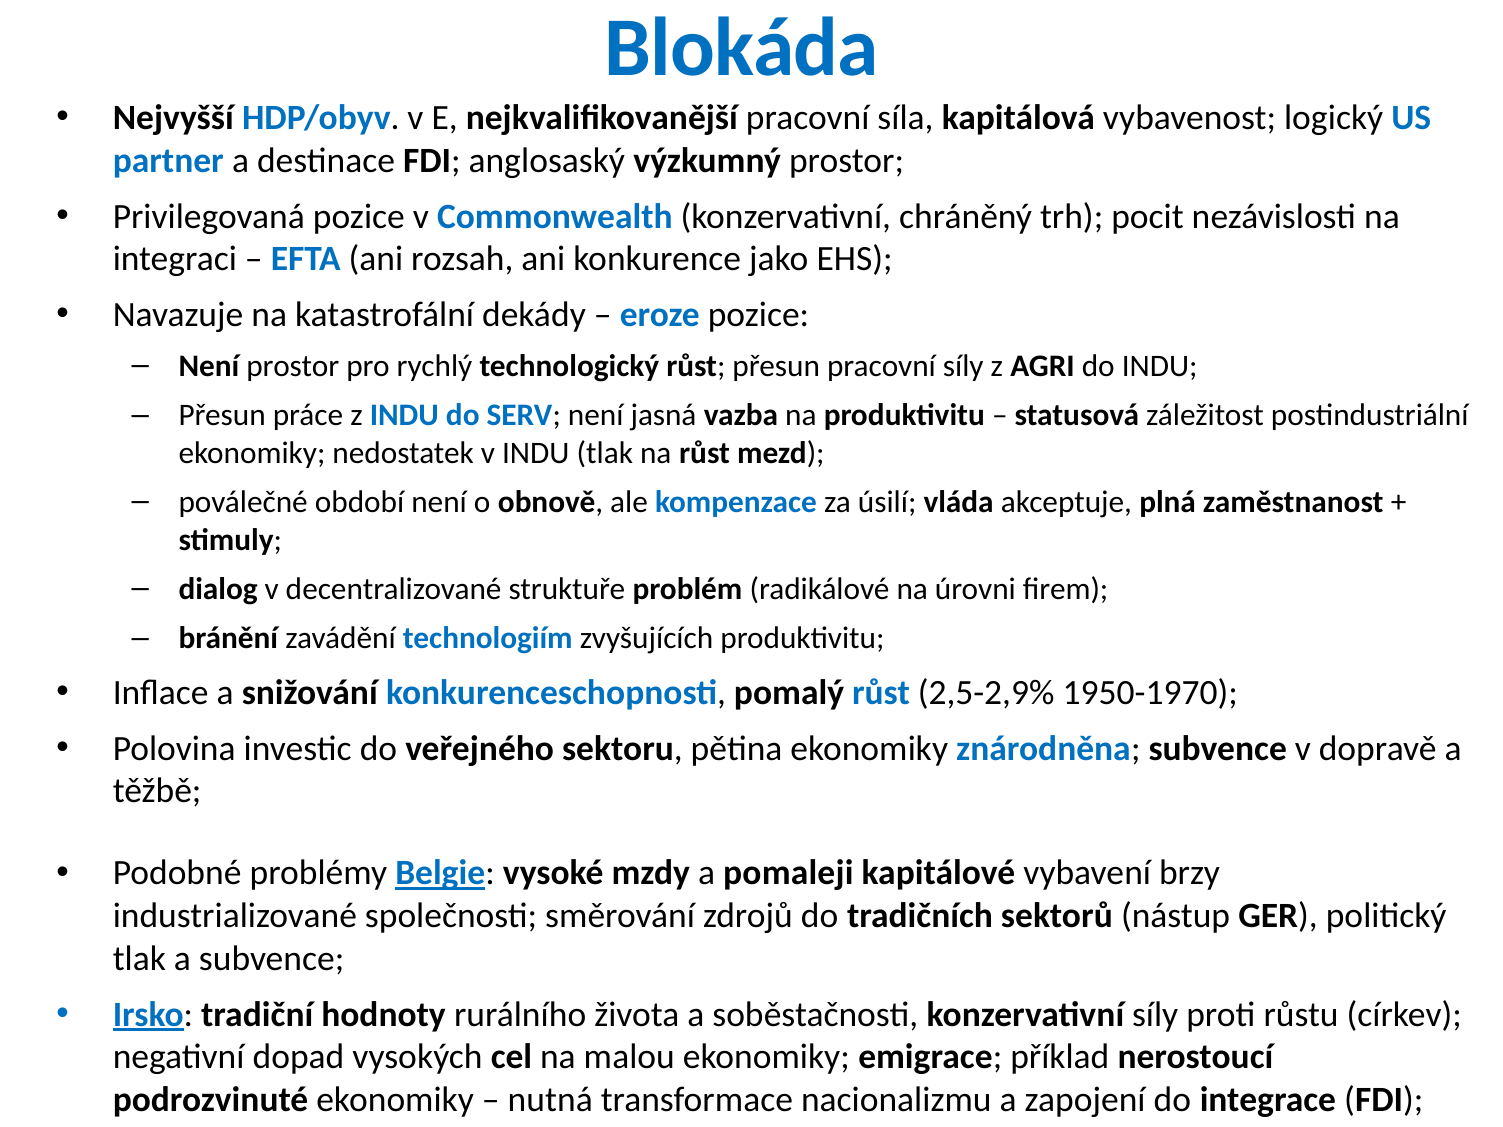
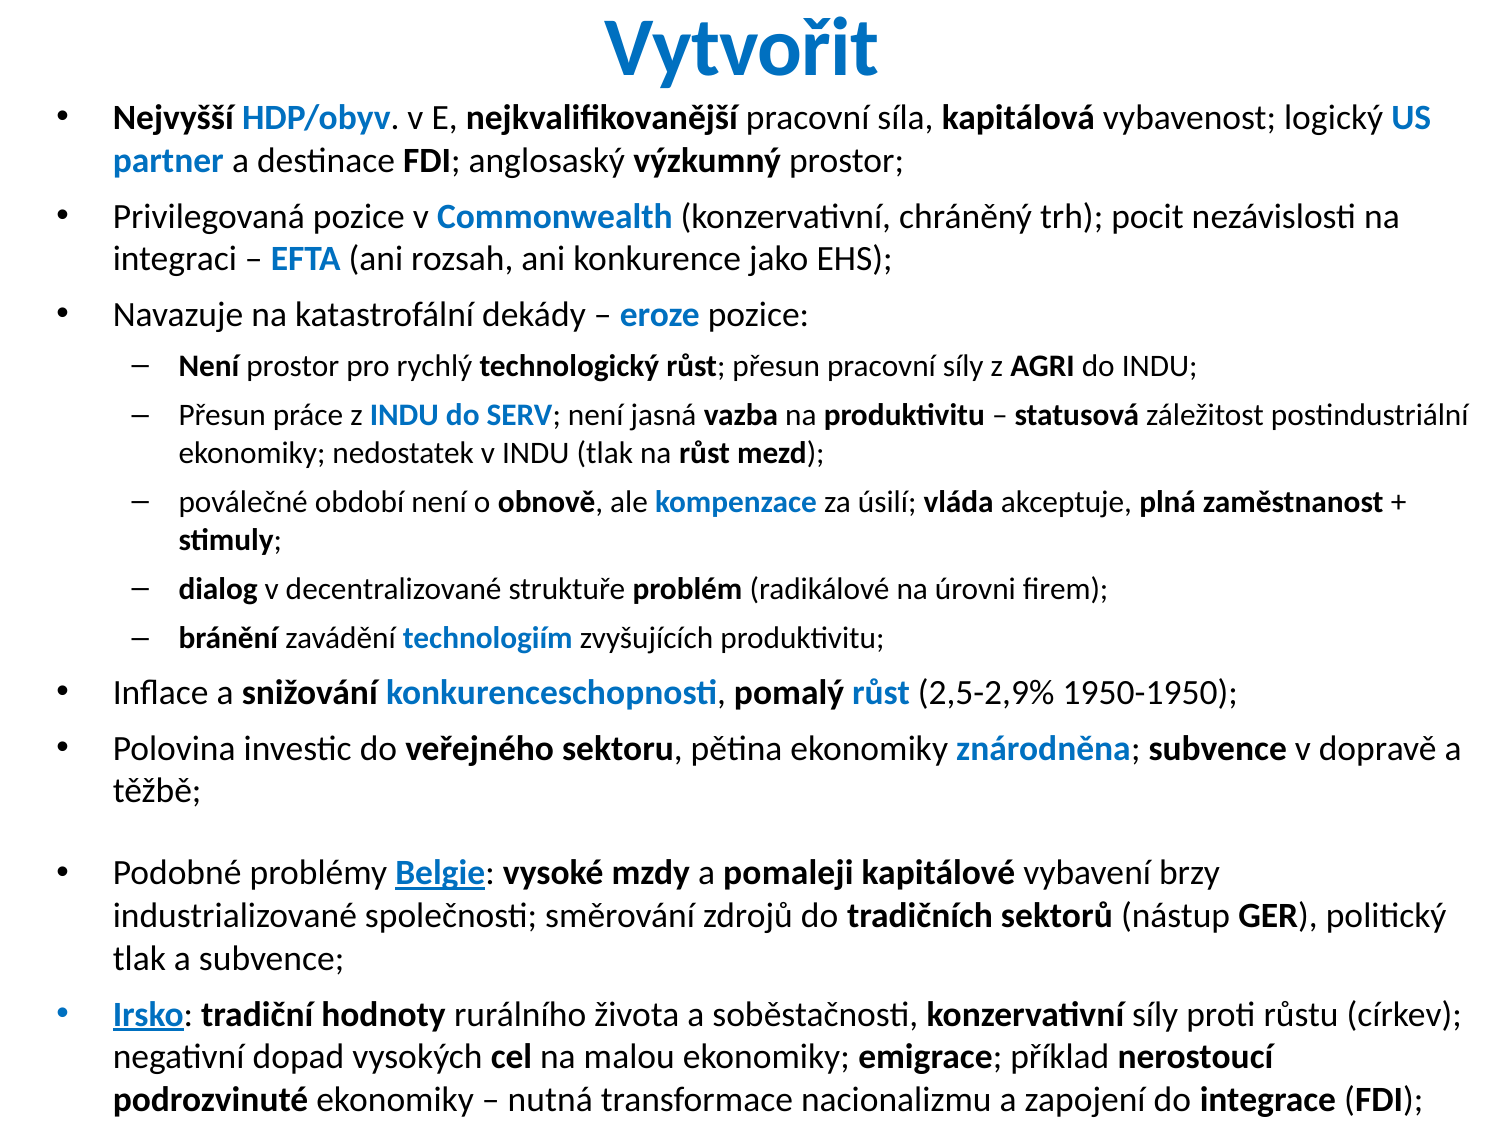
Blokáda: Blokáda -> Vytvořit
1950-1970: 1950-1970 -> 1950-1950
